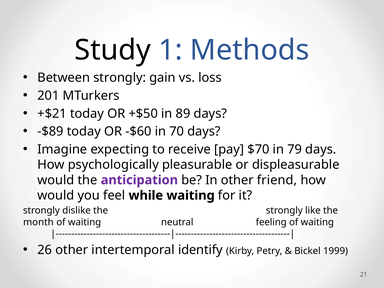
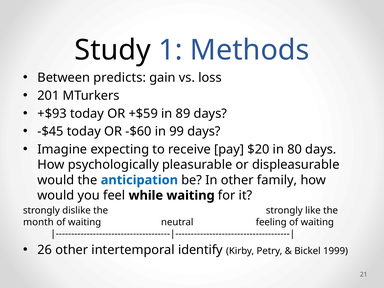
Between strongly: strongly -> predicts
+$21: +$21 -> +$93
+$50: +$50 -> +$59
-$89: -$89 -> -$45
70: 70 -> 99
$70: $70 -> $20
79: 79 -> 80
anticipation colour: purple -> blue
friend: friend -> family
